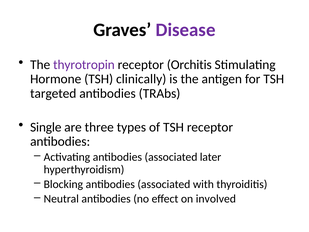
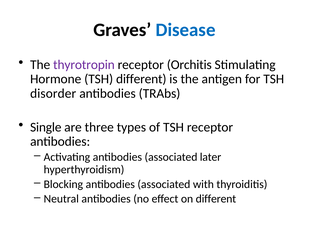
Disease colour: purple -> blue
TSH clinically: clinically -> different
targeted: targeted -> disorder
on involved: involved -> different
